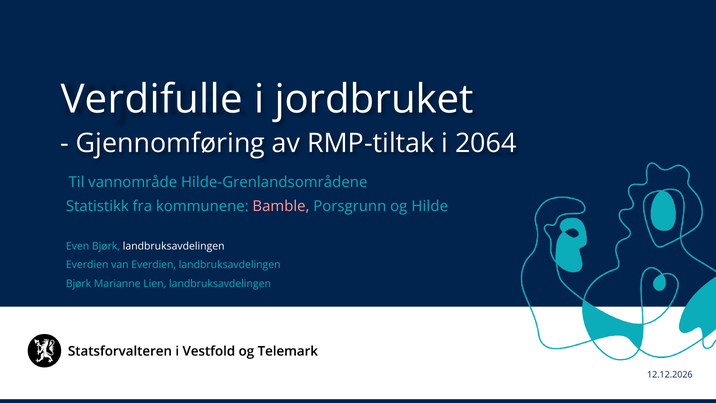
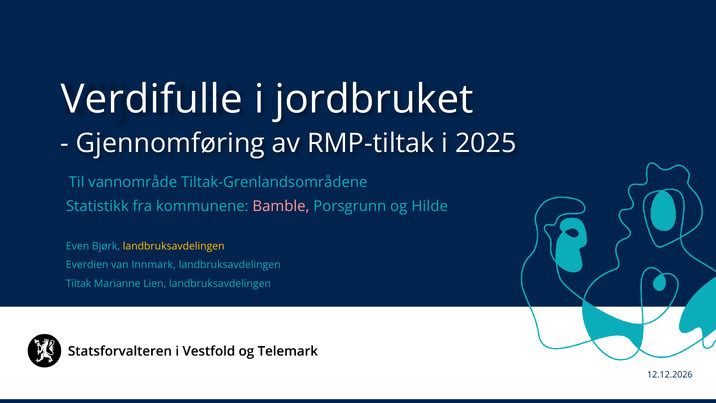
2064: 2064 -> 2025
Hilde-Grenlandsområdene: Hilde-Grenlandsområdene -> Tiltak-Grenlandsområdene
landbruksavdelingen at (174, 246) colour: white -> yellow
van Everdien: Everdien -> Innmark
Bjørk at (79, 283): Bjørk -> Tiltak
